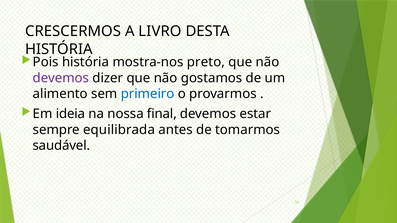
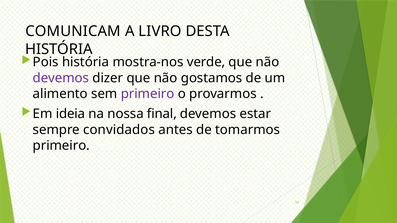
CRESCERMOS: CRESCERMOS -> COMUNICAM
preto: preto -> verde
primeiro at (148, 94) colour: blue -> purple
equilibrada: equilibrada -> convidados
saudável at (61, 146): saudável -> primeiro
